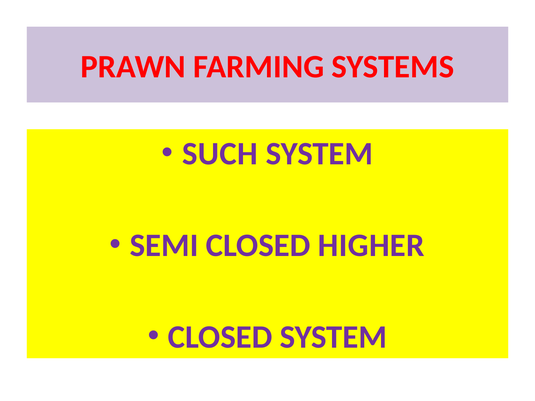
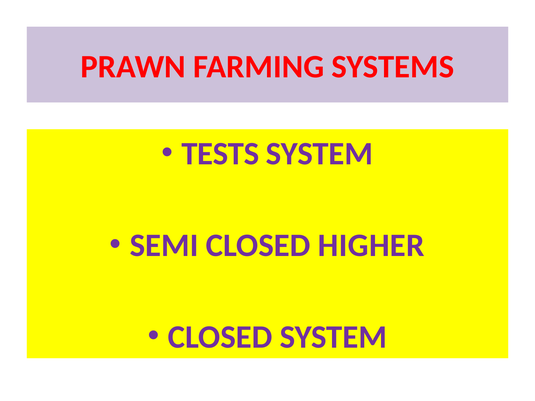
SUCH: SUCH -> TESTS
